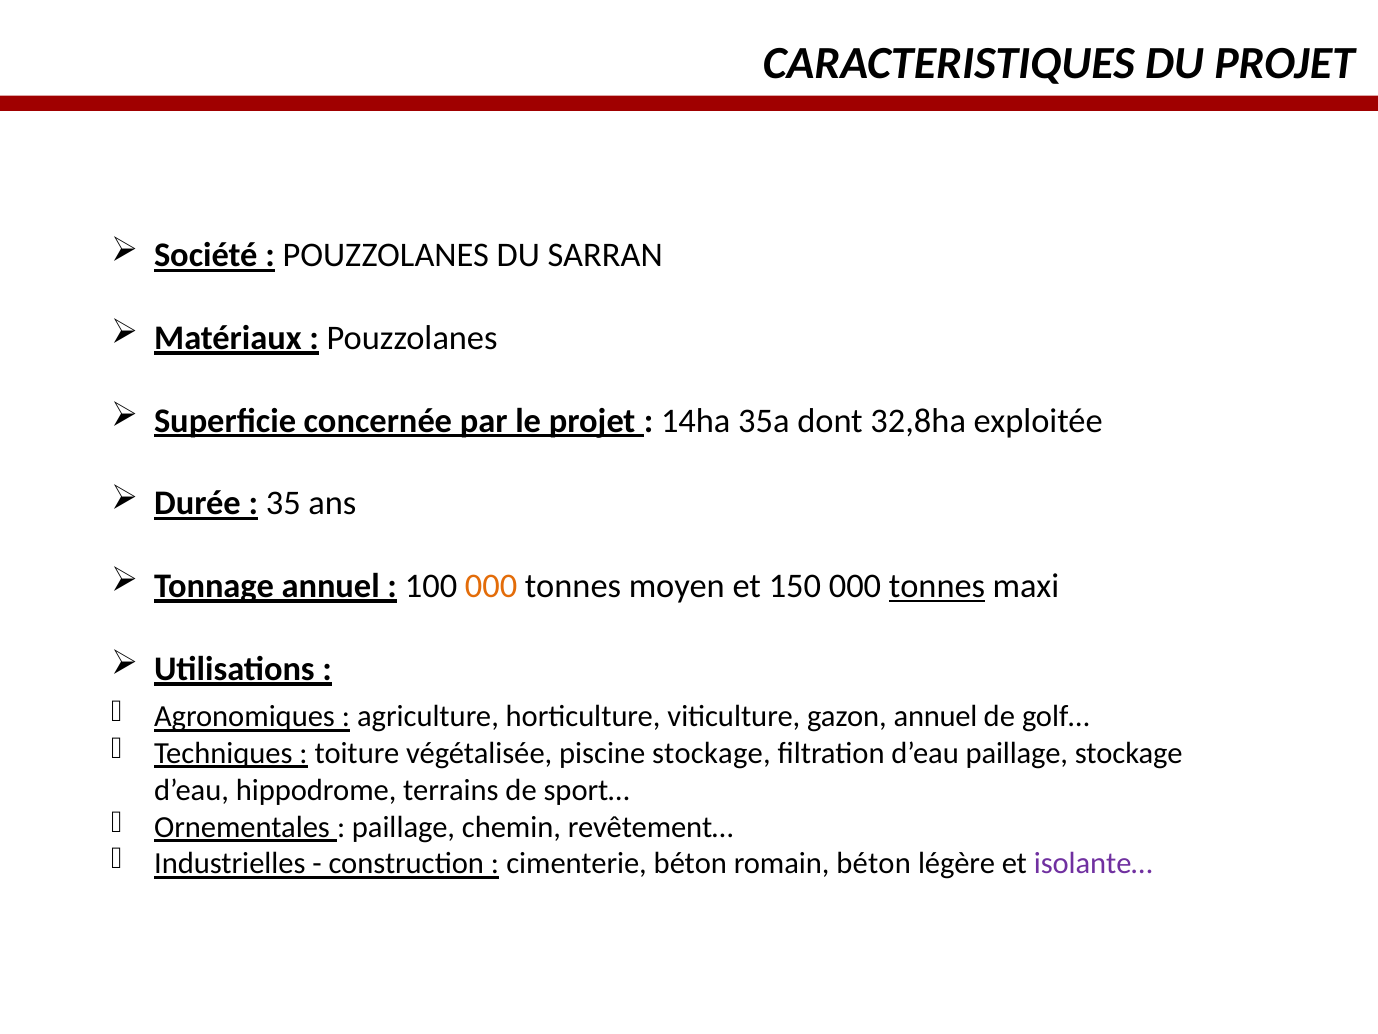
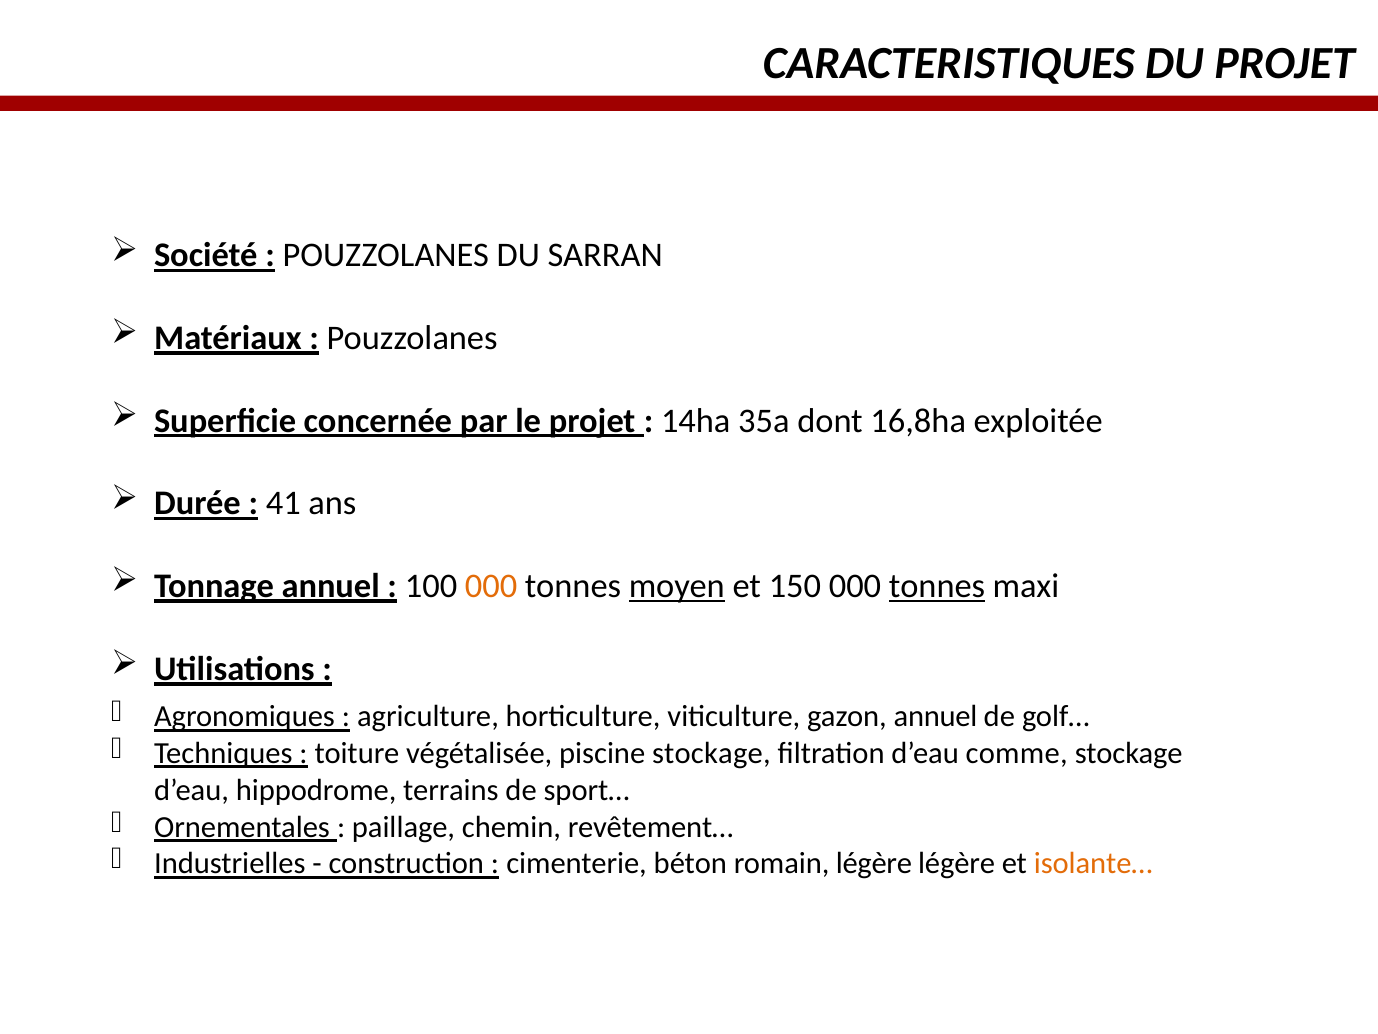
32,8ha: 32,8ha -> 16,8ha
35: 35 -> 41
moyen underline: none -> present
d’eau paillage: paillage -> comme
romain béton: béton -> légère
isolante… colour: purple -> orange
